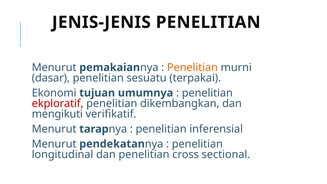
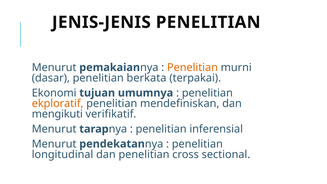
sesuatu: sesuatu -> berkata
ekploratif colour: red -> orange
dikembangkan: dikembangkan -> mendefiniskan
